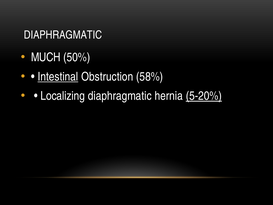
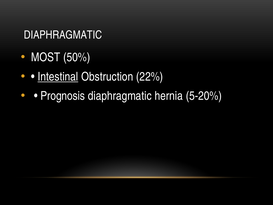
MUCH: MUCH -> MOST
58%: 58% -> 22%
Localizing: Localizing -> Prognosis
5-20% underline: present -> none
